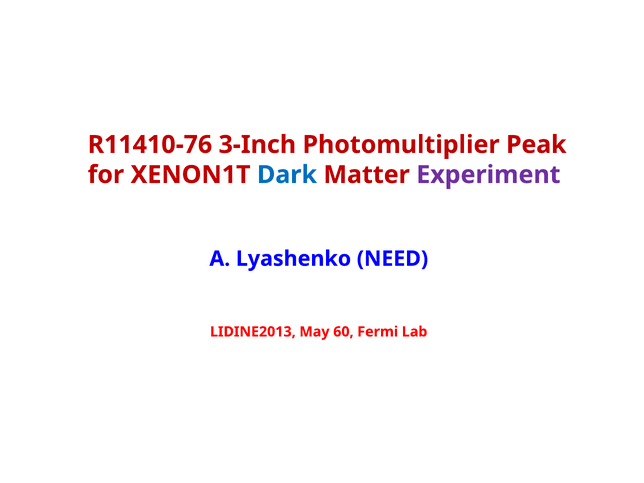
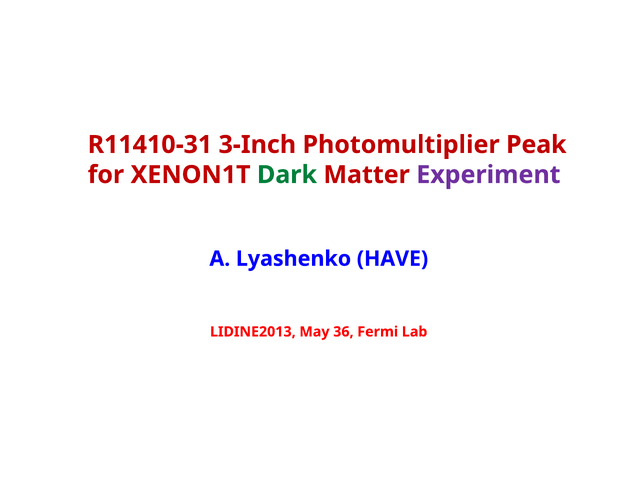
R11410-76: R11410-76 -> R11410-31
Dark colour: blue -> green
NEED: NEED -> HAVE
60: 60 -> 36
